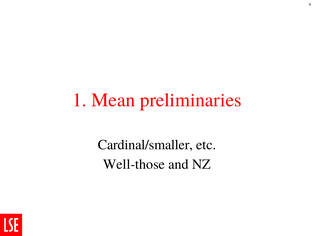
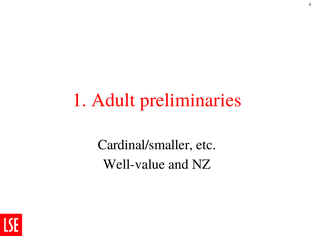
Mean: Mean -> Adult
Well-those: Well-those -> Well-value
